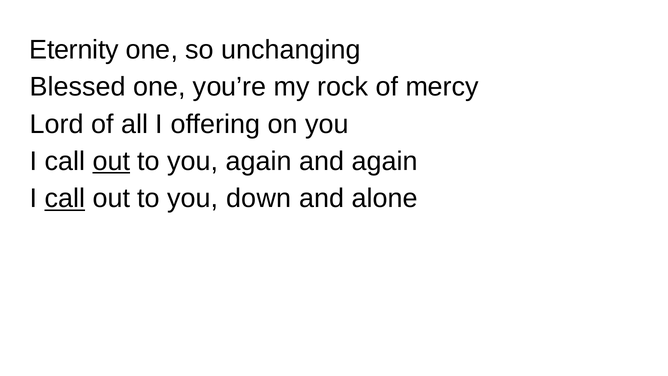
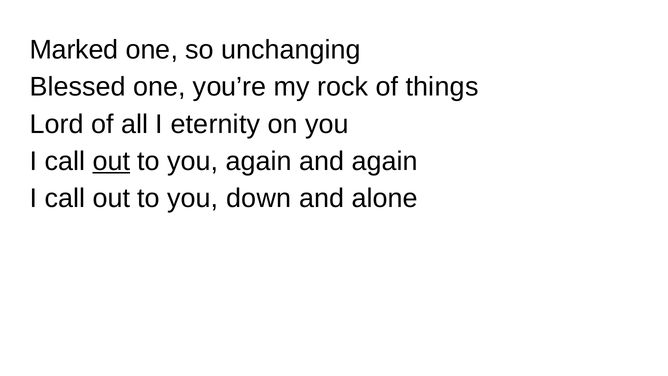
Eternity: Eternity -> Marked
mercy: mercy -> things
offering: offering -> eternity
call at (65, 198) underline: present -> none
